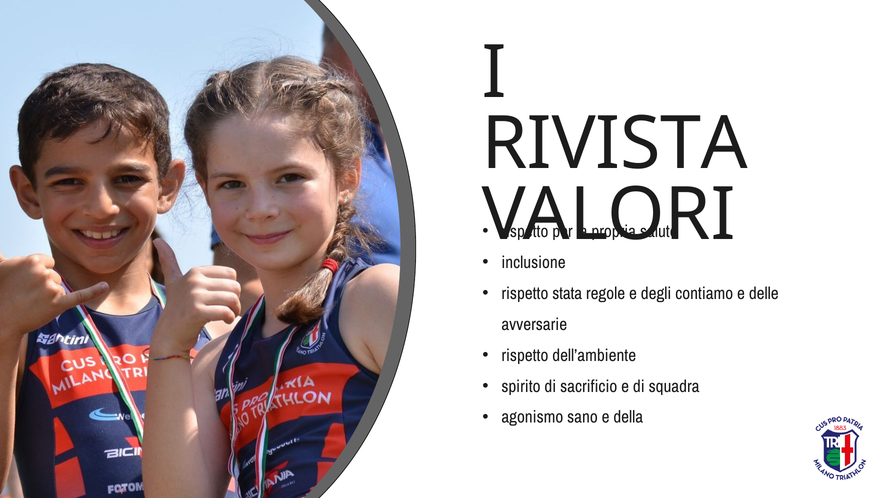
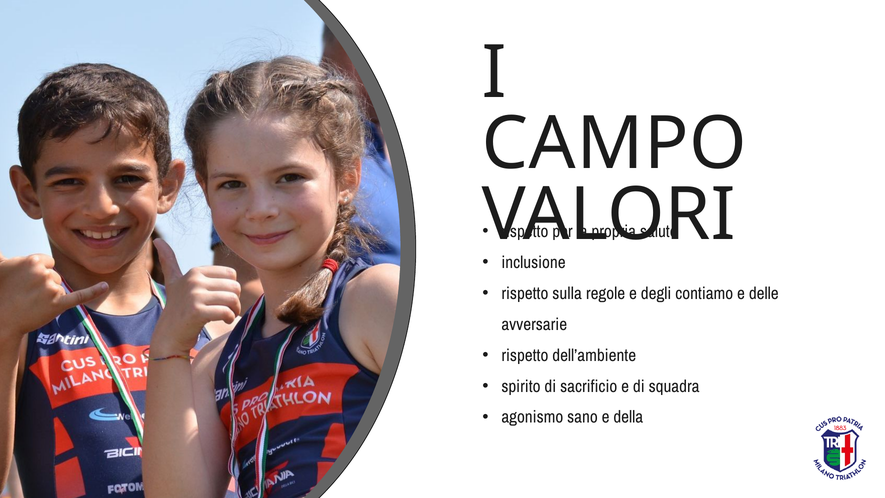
RIVISTA: RIVISTA -> CAMPO
stata: stata -> sulla
